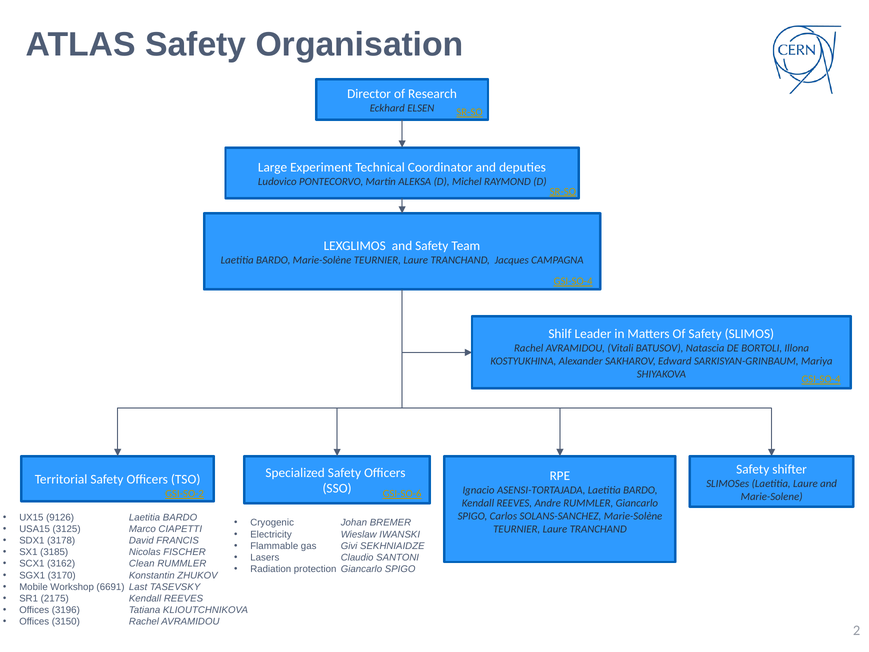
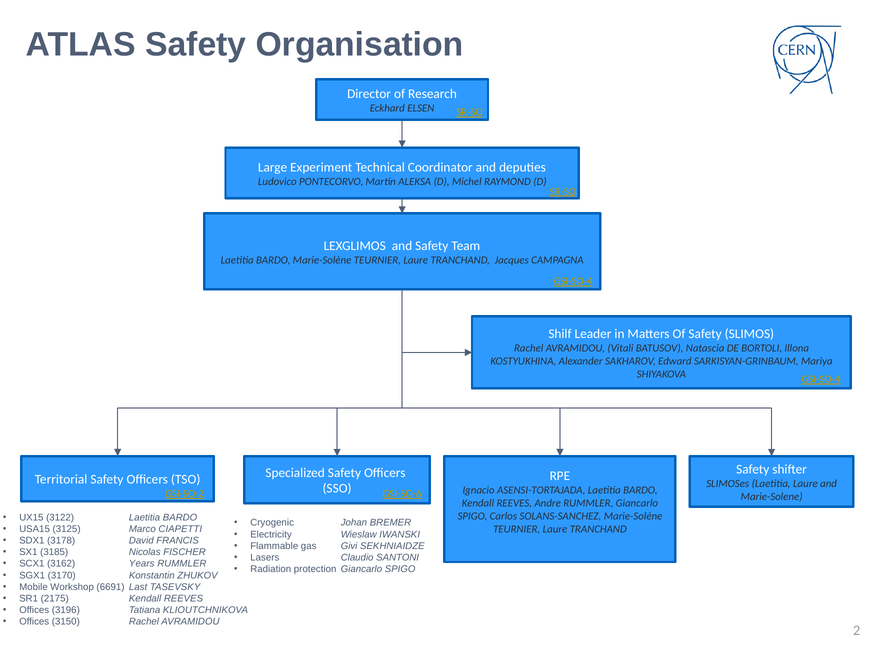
9126: 9126 -> 3122
Clean: Clean -> Years
